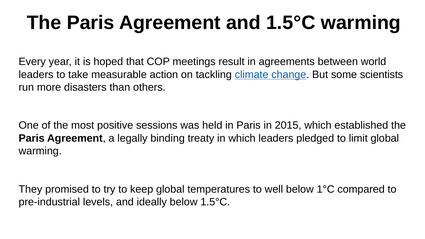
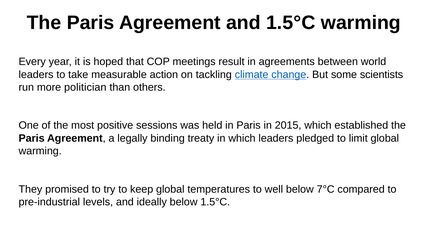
disasters: disasters -> politician
1°C: 1°C -> 7°C
